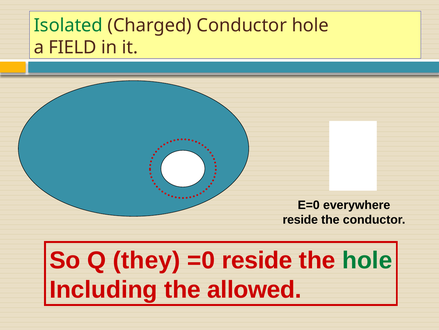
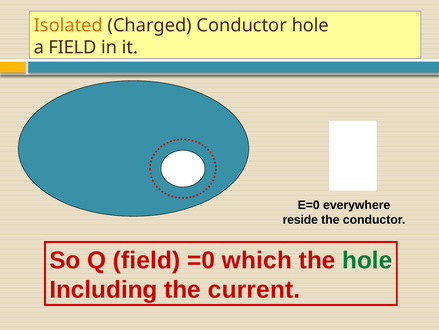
Isolated colour: green -> orange
Q they: they -> field
=0 reside: reside -> which
allowed: allowed -> current
